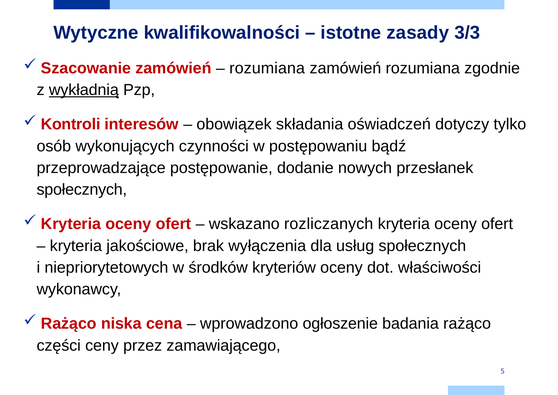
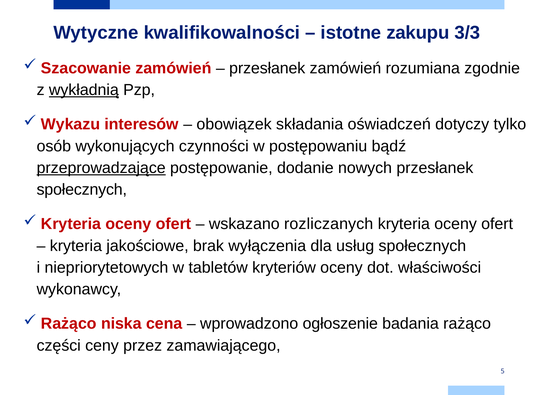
zasady: zasady -> zakupu
rozumiana at (267, 68): rozumiana -> przesłanek
Kontroli: Kontroli -> Wykazu
przeprowadzające underline: none -> present
środków: środków -> tabletów
